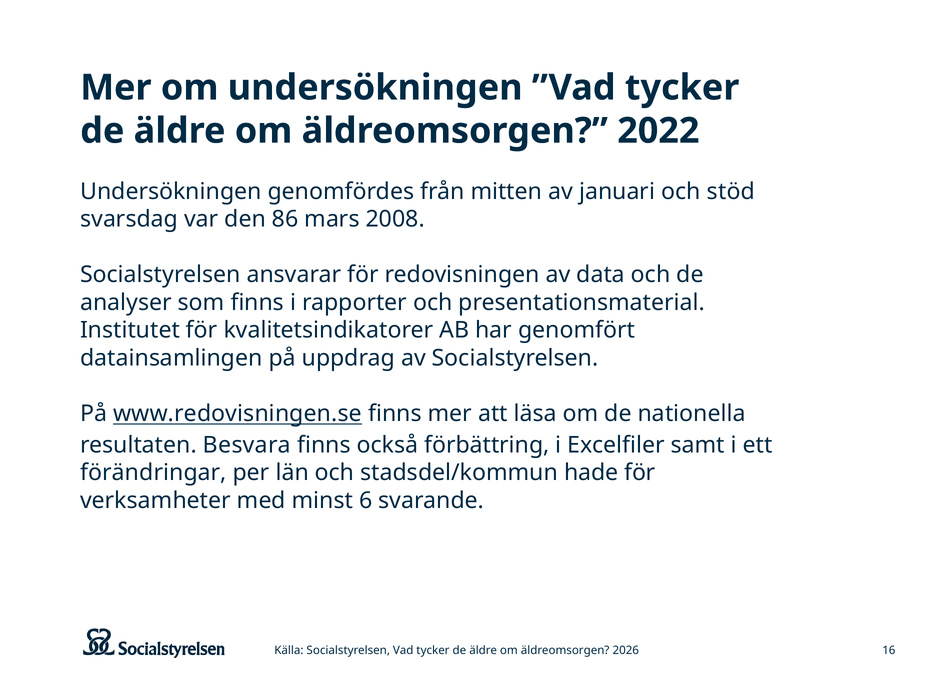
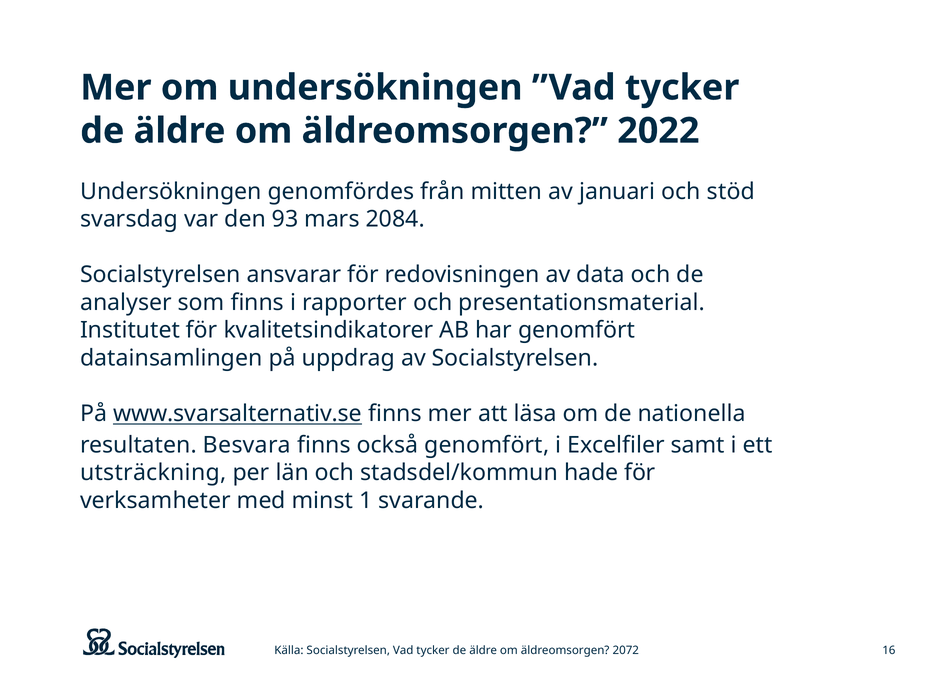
86: 86 -> 93
2008: 2008 -> 2084
www.redovisningen.se: www.redovisningen.se -> www.svarsalternativ.se
också förbättring: förbättring -> genomfört
förändringar: förändringar -> utsträckning
6: 6 -> 1
2026: 2026 -> 2072
